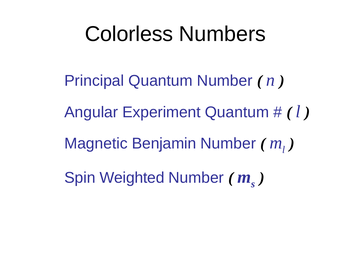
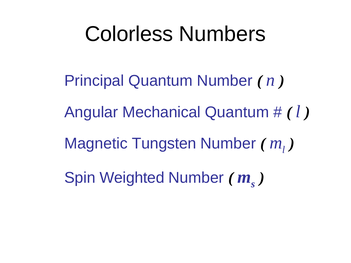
Experiment: Experiment -> Mechanical
Benjamin: Benjamin -> Tungsten
